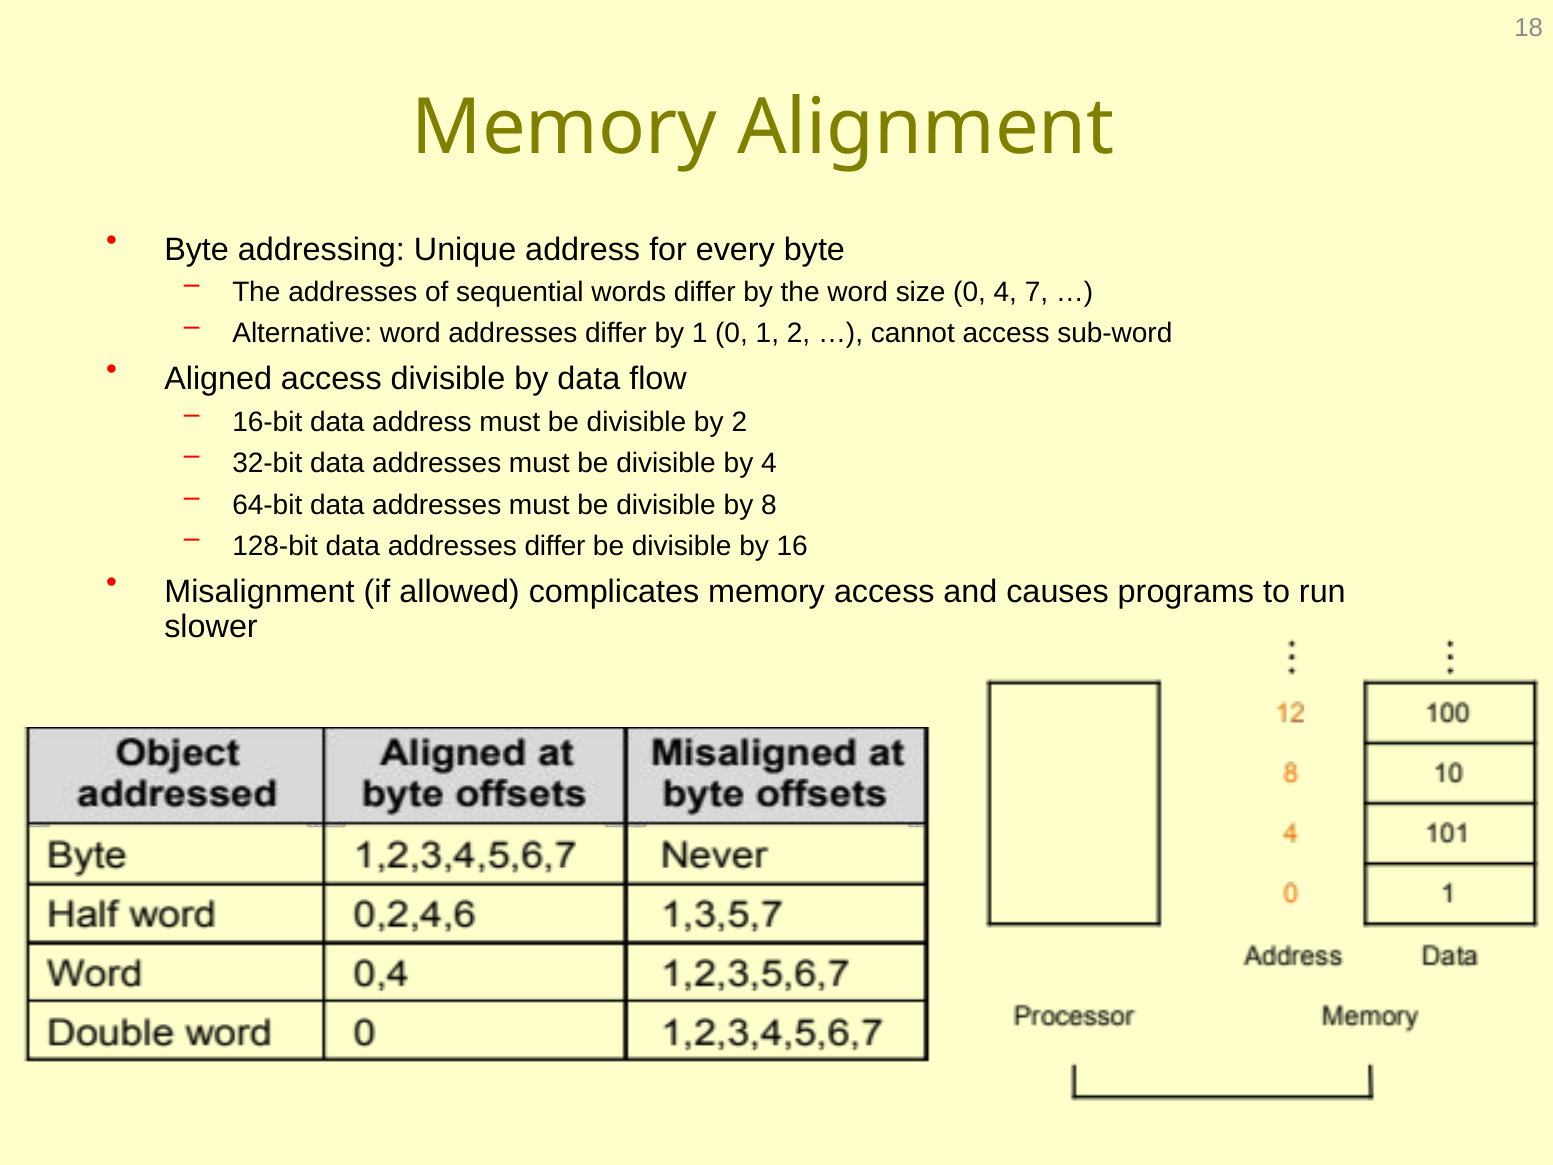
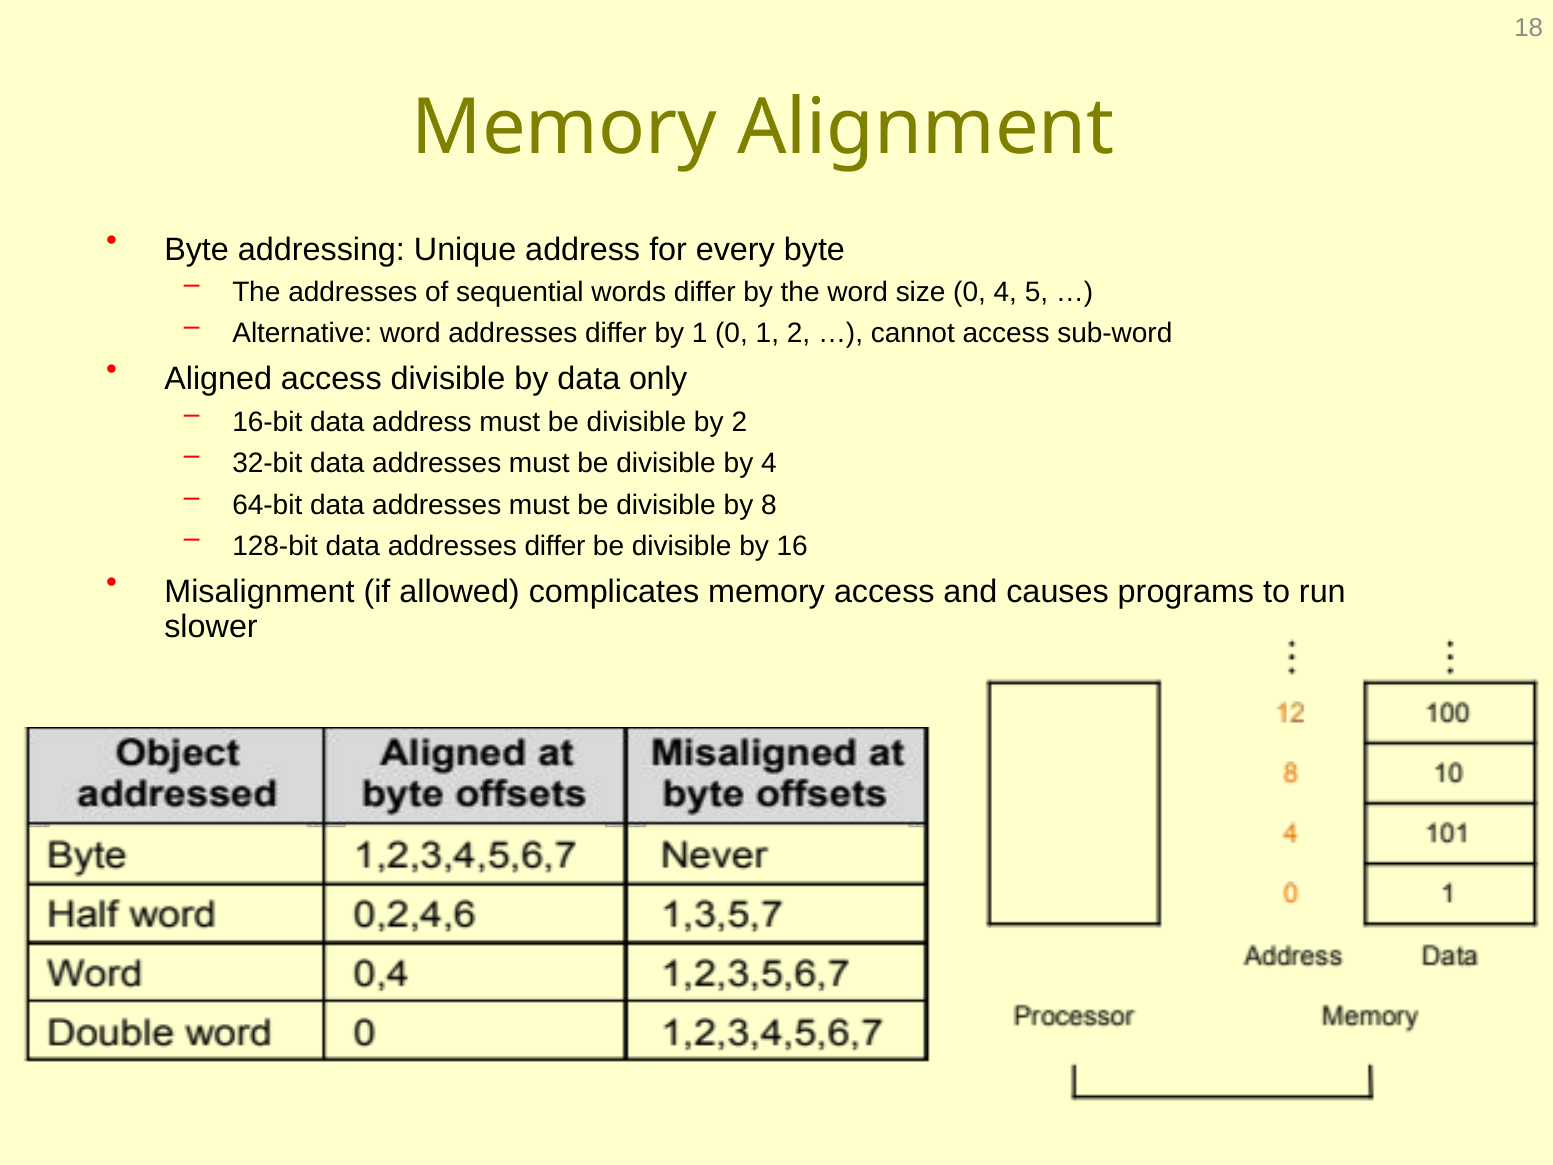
7: 7 -> 5
flow: flow -> only
